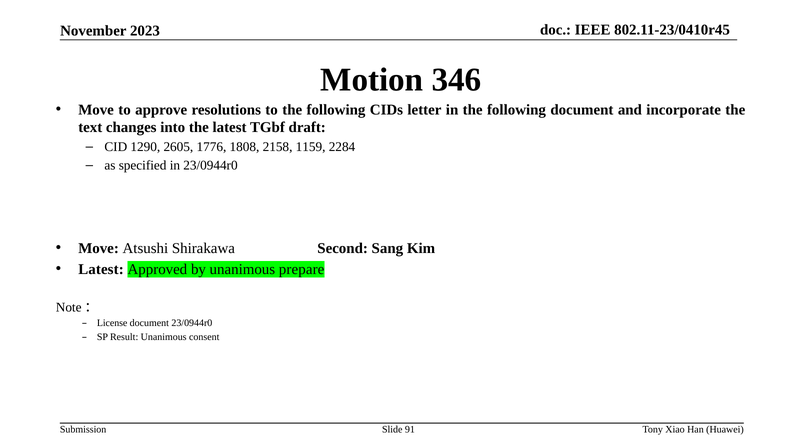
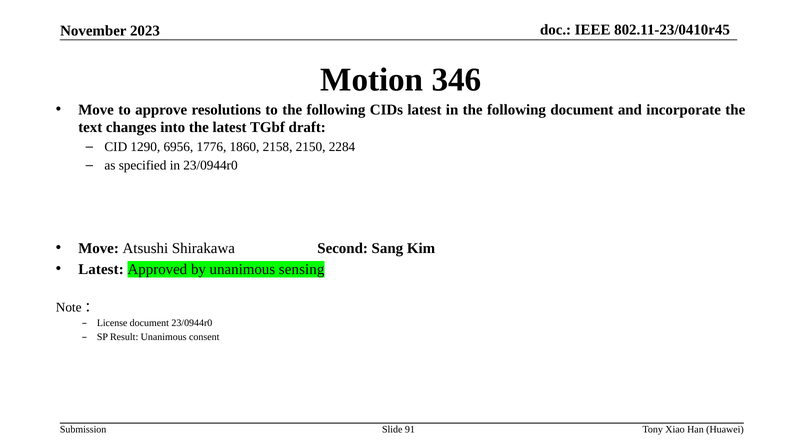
CIDs letter: letter -> latest
2605: 2605 -> 6956
1808: 1808 -> 1860
1159: 1159 -> 2150
prepare: prepare -> sensing
